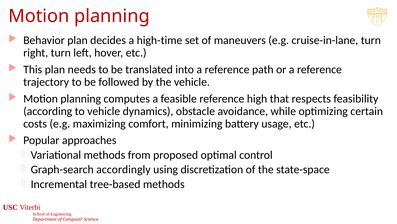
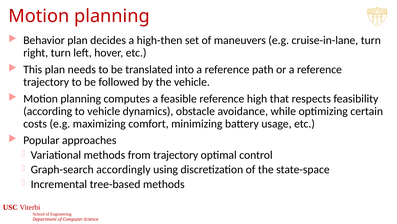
high-time: high-time -> high-then
from proposed: proposed -> trajectory
